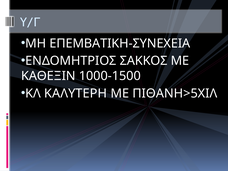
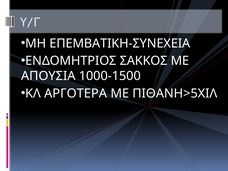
ΚΑΘΕΞΙΝ: ΚΑΘΕΞΙΝ -> ΑΠΟΥΣΙΑ
ΚΑΛΥΤΕΡΗ: ΚΑΛΥΤΕΡΗ -> ΑΡΓΟΤΕΡΑ
